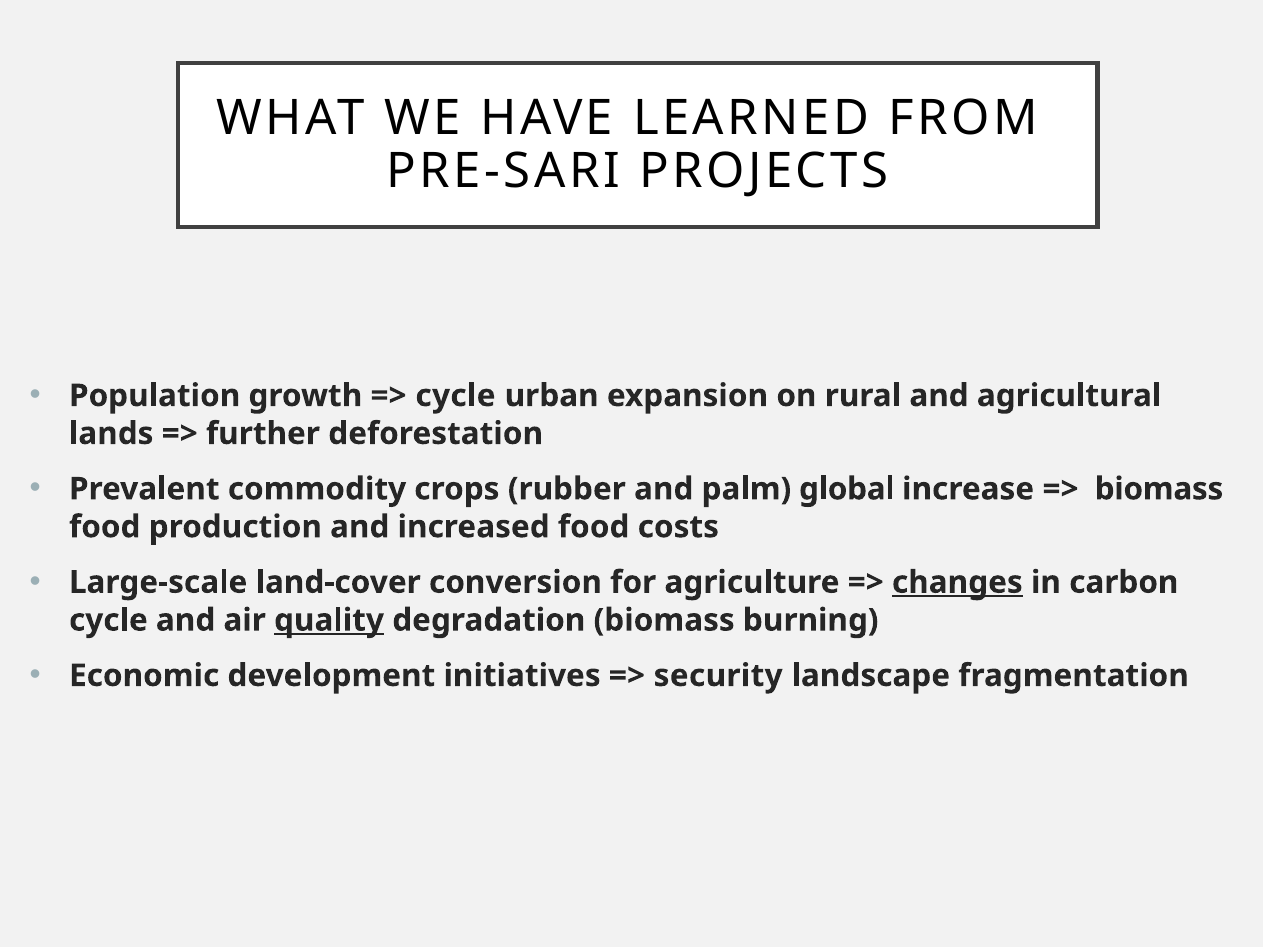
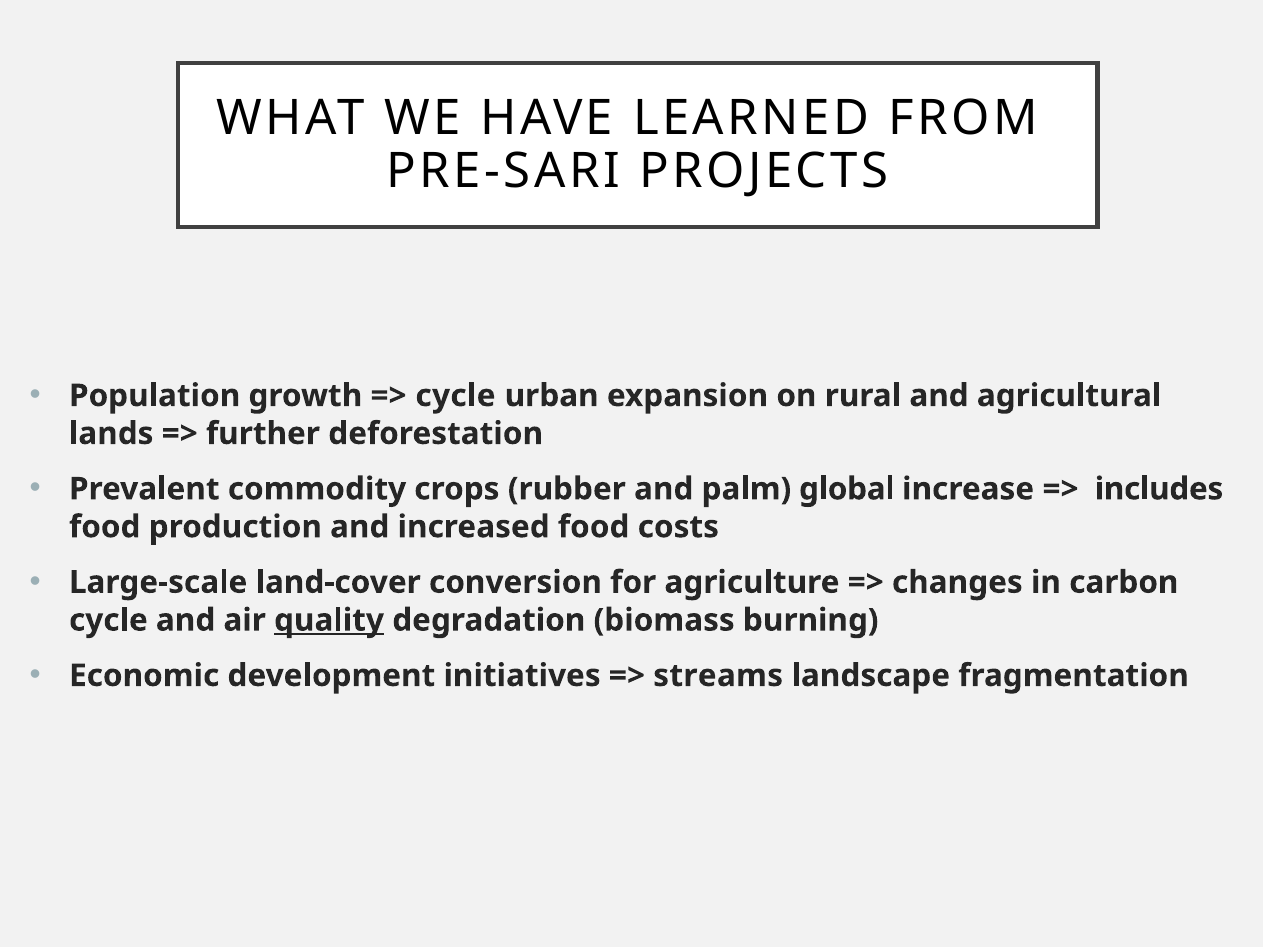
biomass at (1159, 489): biomass -> includes
changes underline: present -> none
security: security -> streams
